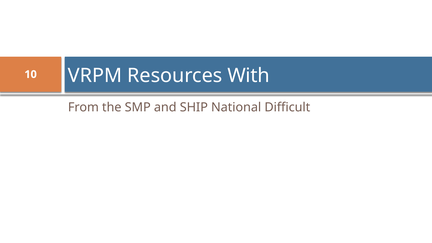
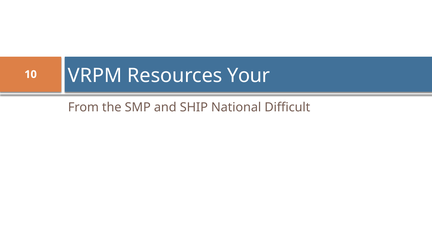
With: With -> Your
